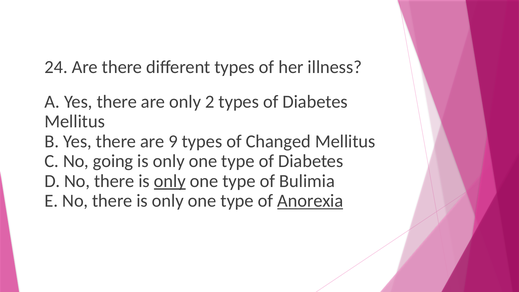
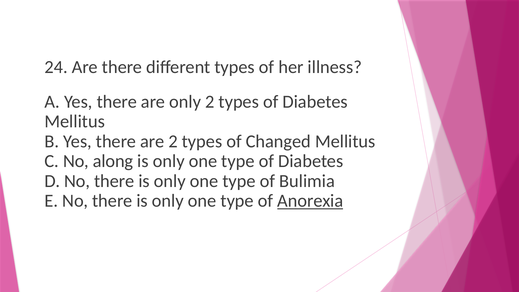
are 9: 9 -> 2
going: going -> along
only at (170, 181) underline: present -> none
